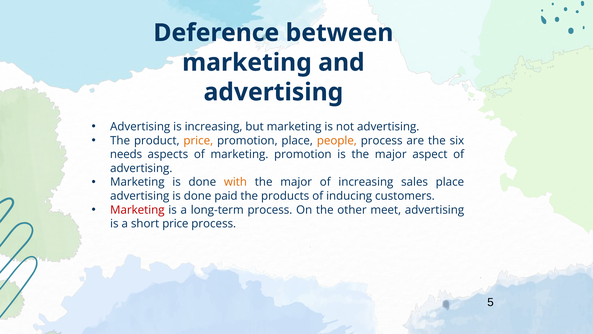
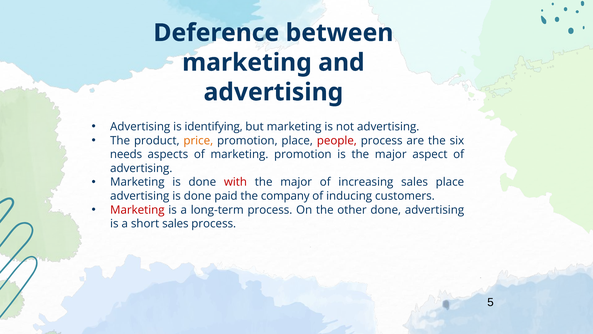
is increasing: increasing -> identifying
people colour: orange -> red
with colour: orange -> red
products: products -> company
other meet: meet -> done
short price: price -> sales
